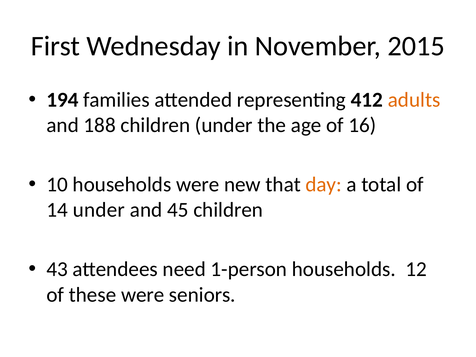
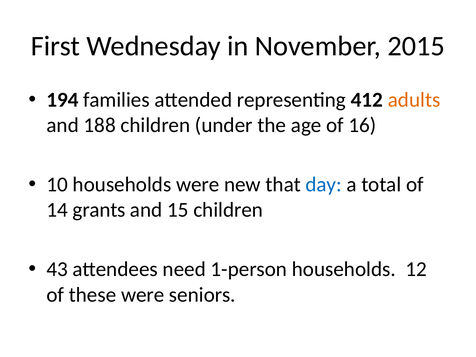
day colour: orange -> blue
14 under: under -> grants
45: 45 -> 15
